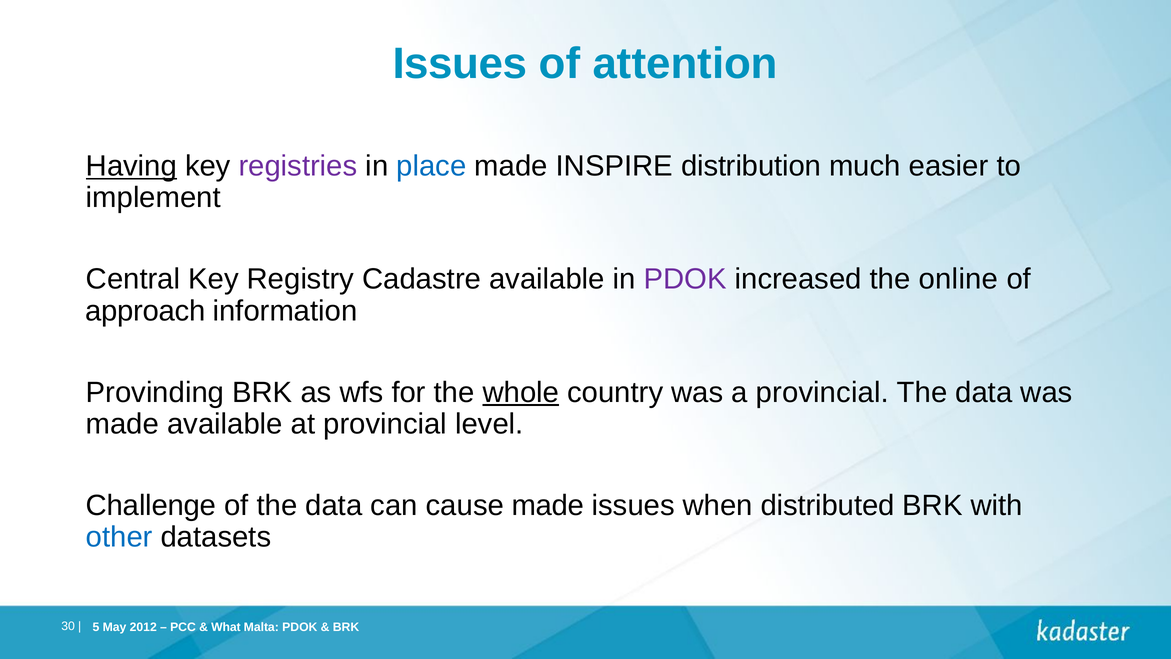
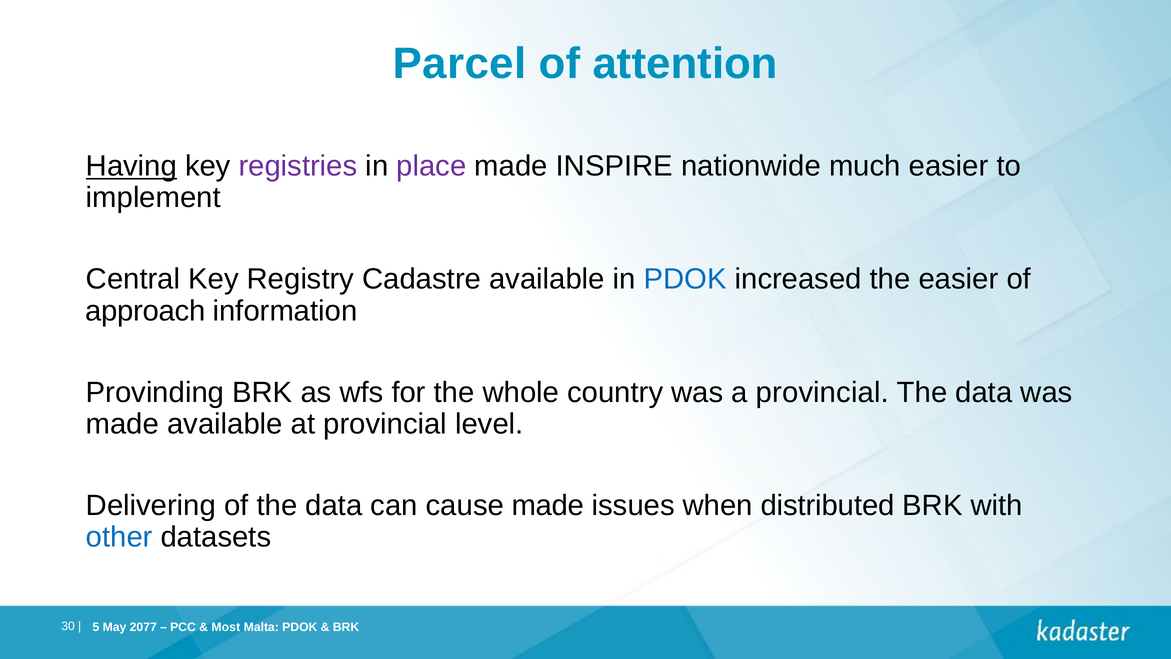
Issues at (460, 64): Issues -> Parcel
place colour: blue -> purple
distribution: distribution -> nationwide
PDOK at (685, 279) colour: purple -> blue
the online: online -> easier
whole underline: present -> none
Challenge: Challenge -> Delivering
2012: 2012 -> 2077
What: What -> Most
